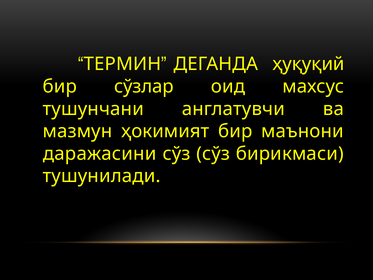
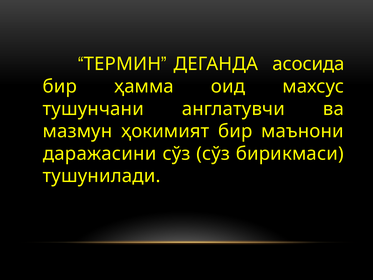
ҳуқуқий: ҳуқуқий -> асосида
сўзлар: сўзлар -> ҳамма
